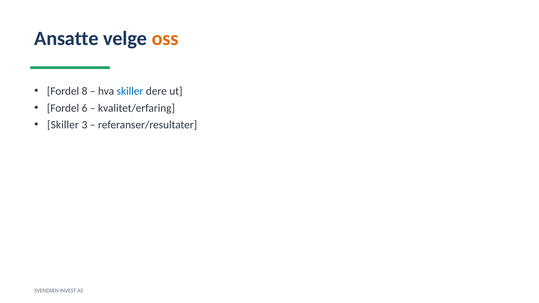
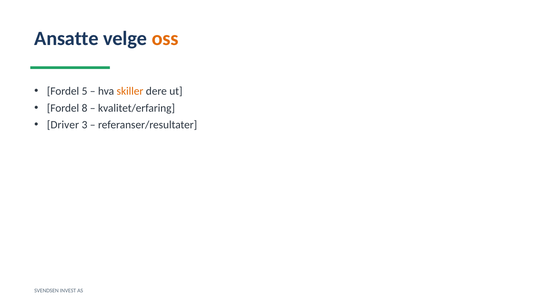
8: 8 -> 5
skiller at (130, 91) colour: blue -> orange
6: 6 -> 8
Skiller at (63, 125): Skiller -> Driver
